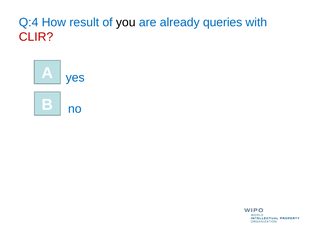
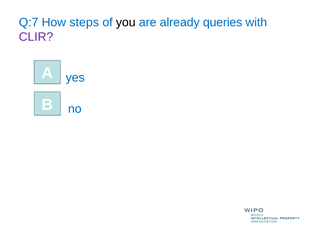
Q:4: Q:4 -> Q:7
result: result -> steps
CLIR colour: red -> purple
